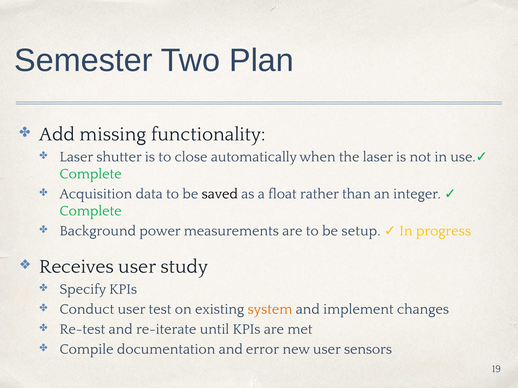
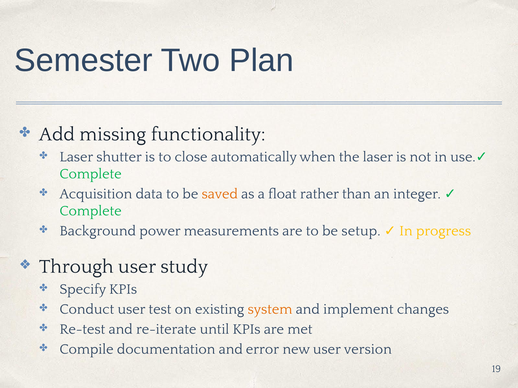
saved colour: black -> orange
Receives: Receives -> Through
sensors: sensors -> version
